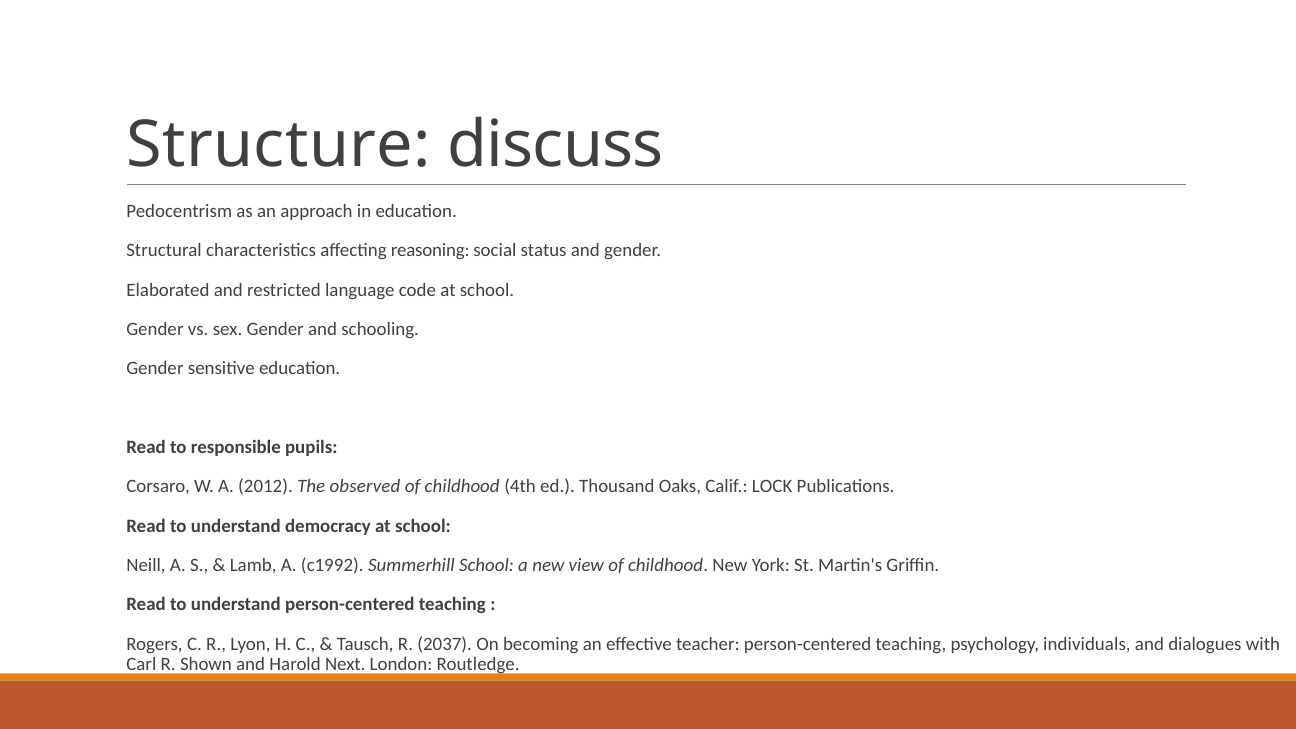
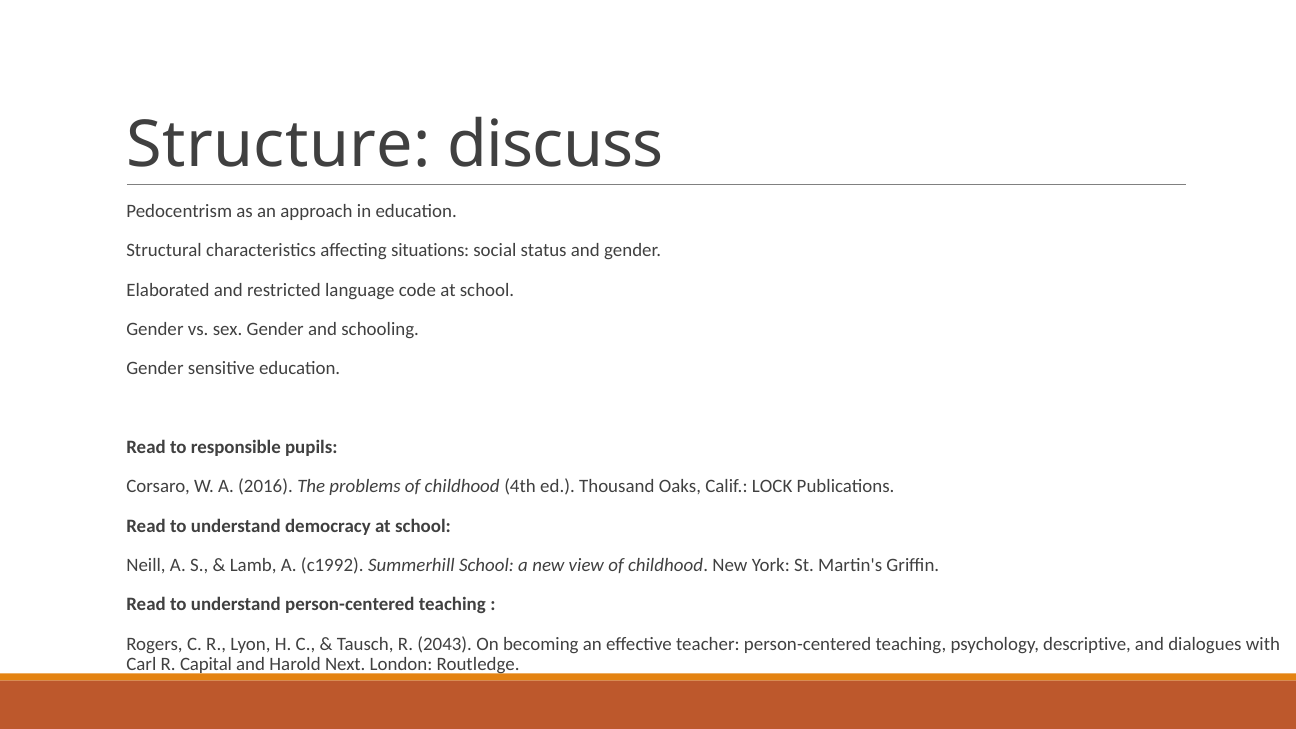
reasoning: reasoning -> situations
2012: 2012 -> 2016
observed: observed -> problems
2037: 2037 -> 2043
individuals: individuals -> descriptive
Shown: Shown -> Capital
